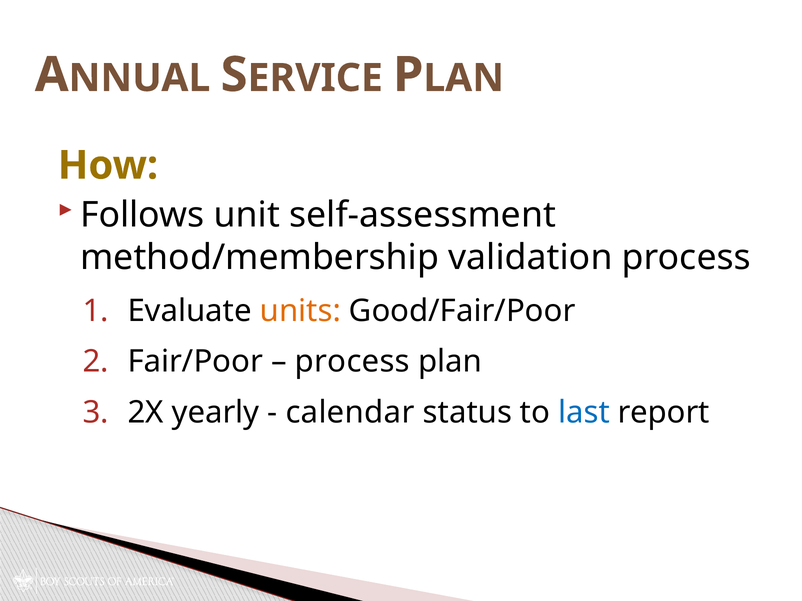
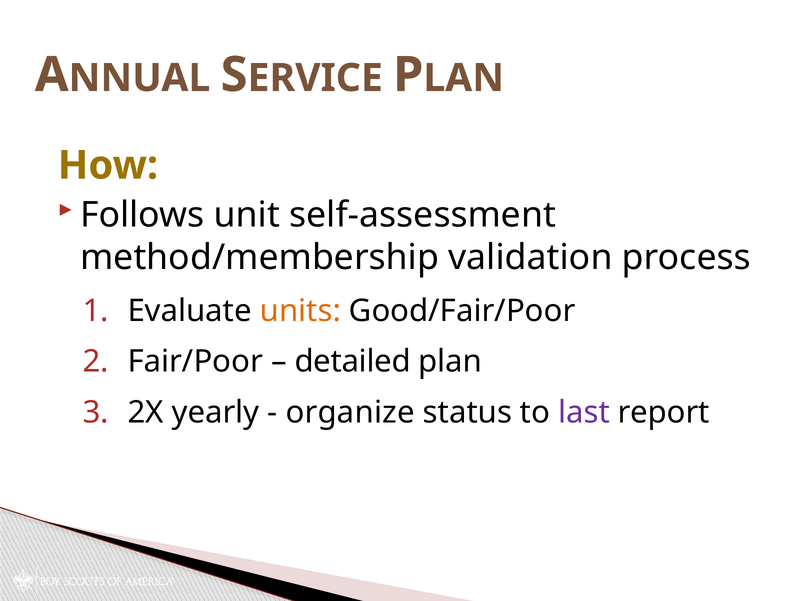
process at (352, 362): process -> detailed
calendar: calendar -> organize
last colour: blue -> purple
